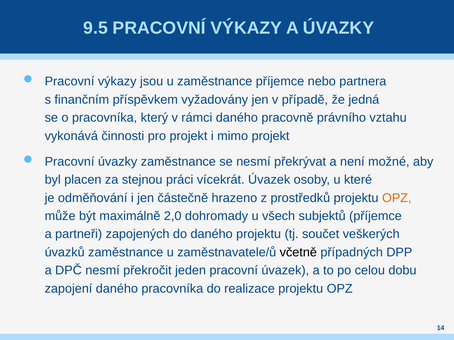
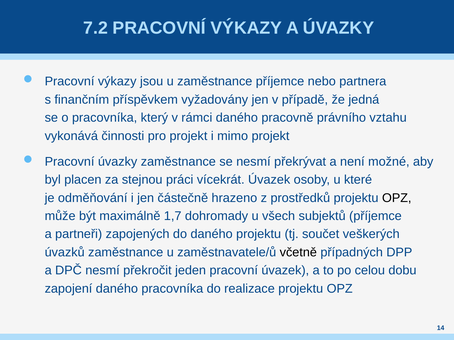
9.5: 9.5 -> 7.2
OPZ at (397, 198) colour: orange -> black
2,0: 2,0 -> 1,7
